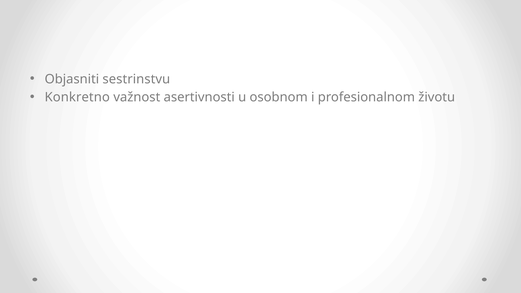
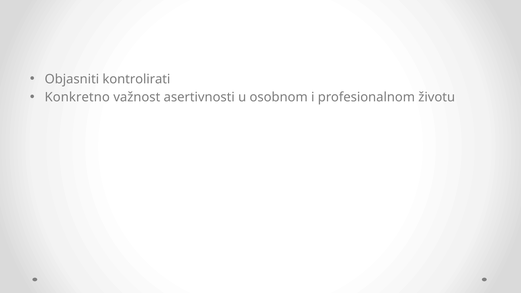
sestrinstvu: sestrinstvu -> kontrolirati
